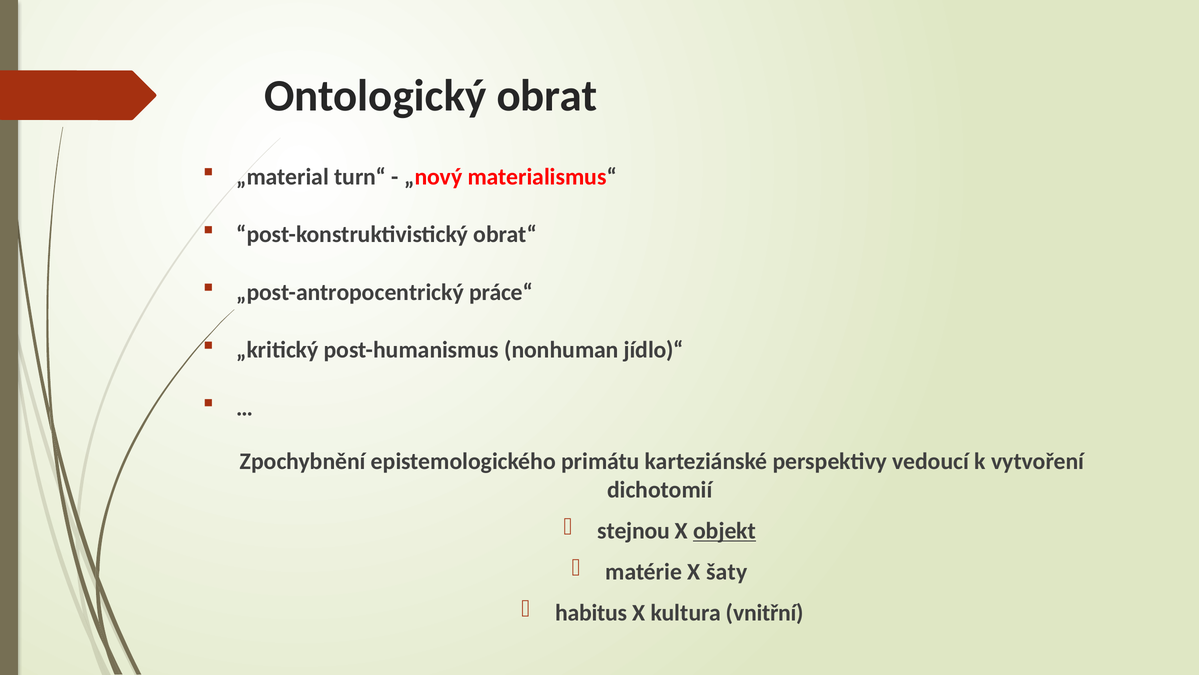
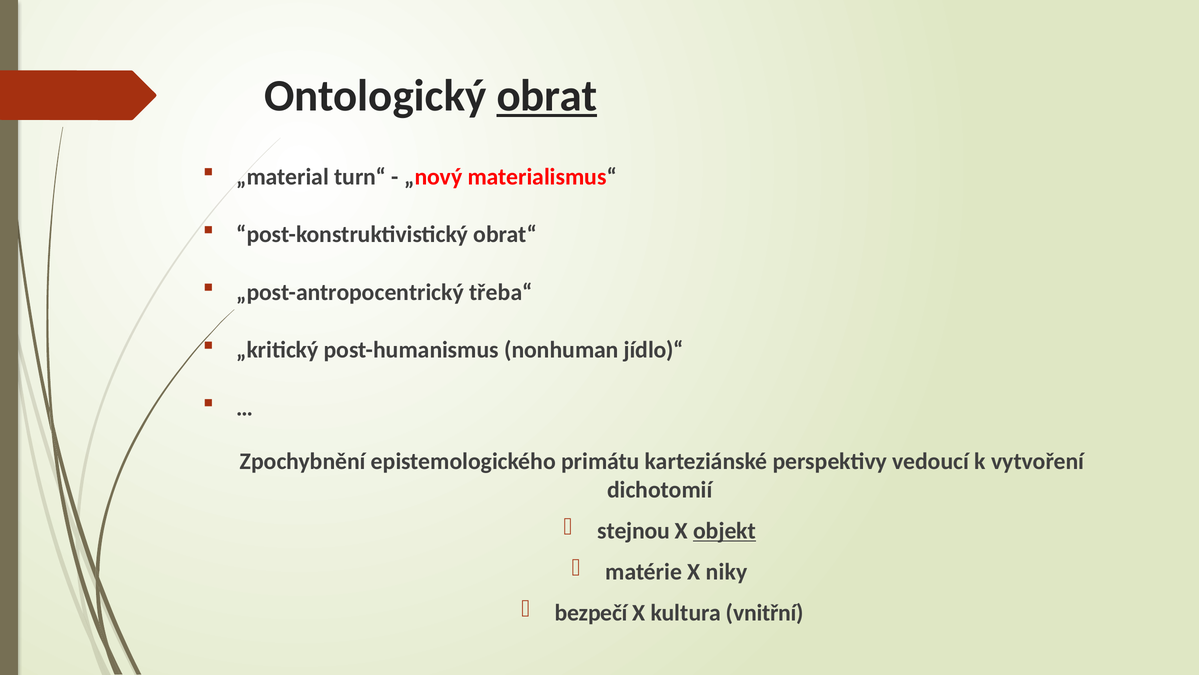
obrat underline: none -> present
práce“: práce“ -> třeba“
šaty: šaty -> niky
habitus: habitus -> bezpečí
